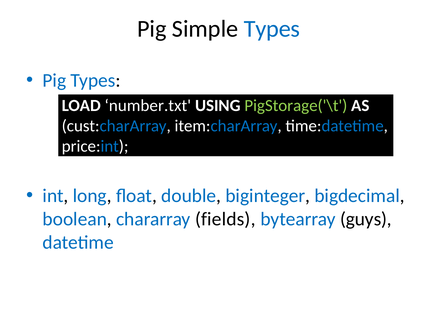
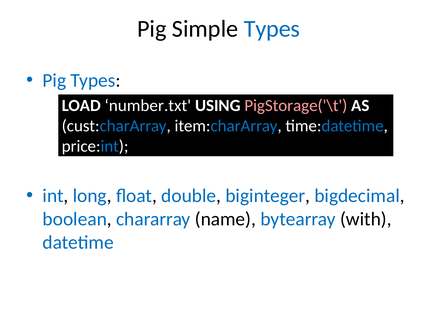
PigStorage('\t colour: light green -> pink
fields: fields -> name
guys: guys -> with
